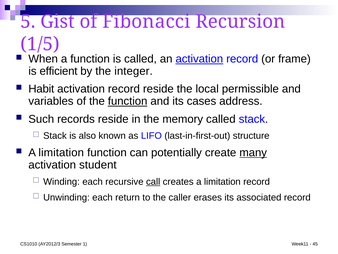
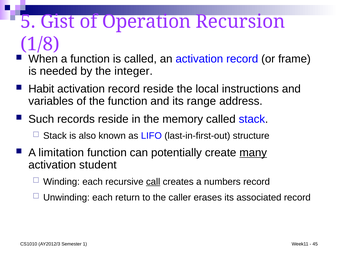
Fibonacci: Fibonacci -> Operation
1/5: 1/5 -> 1/8
activation at (199, 59) underline: present -> none
efficient: efficient -> needed
permissible: permissible -> instructions
function at (128, 101) underline: present -> none
cases: cases -> range
creates a limitation: limitation -> numbers
